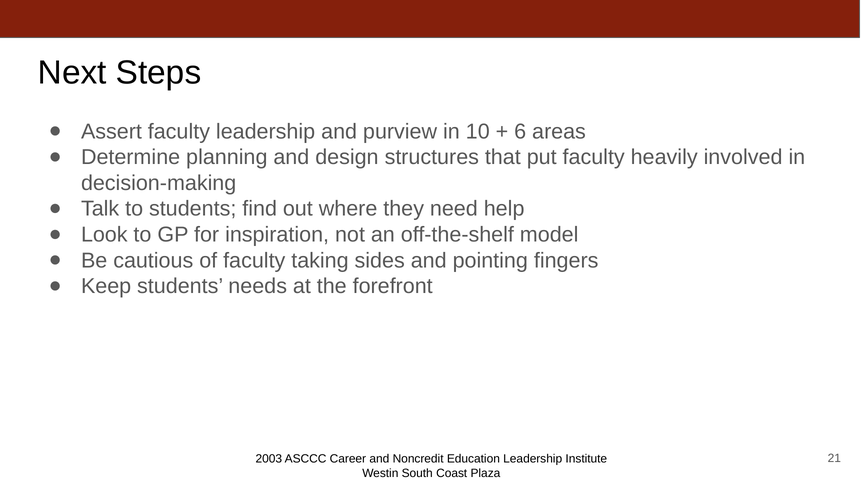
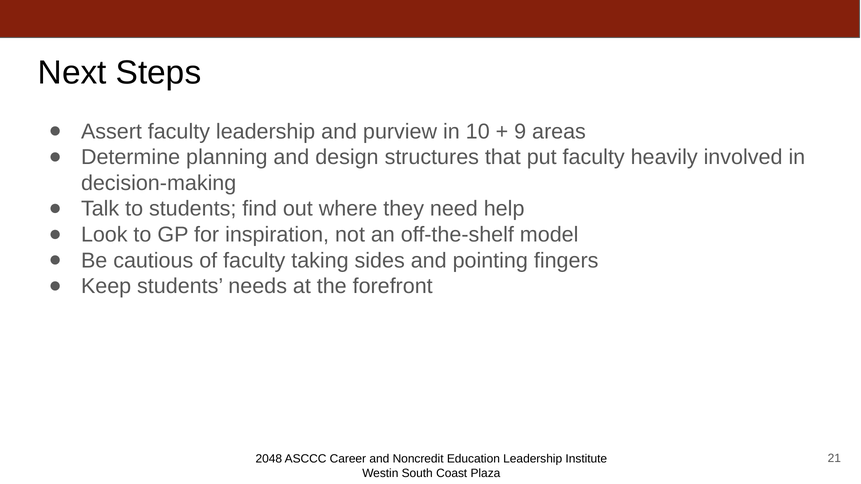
6: 6 -> 9
2003: 2003 -> 2048
